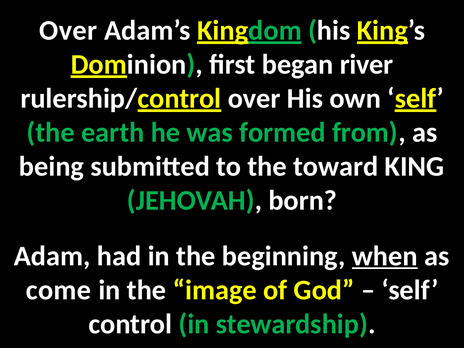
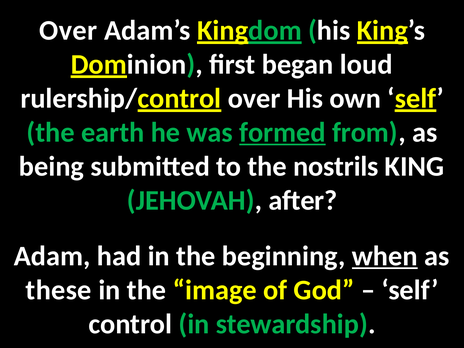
river: river -> loud
formed underline: none -> present
toward: toward -> nostrils
born: born -> after
come: come -> these
